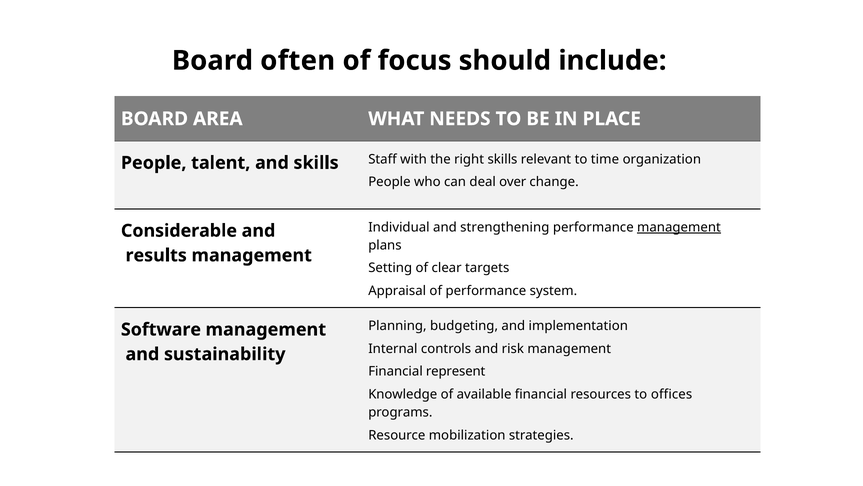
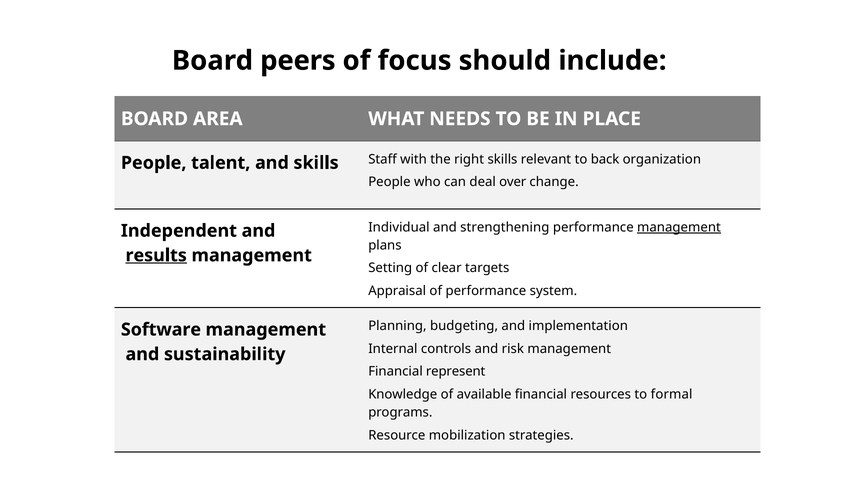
often: often -> peers
time: time -> back
Considerable: Considerable -> Independent
results underline: none -> present
offices: offices -> formal
